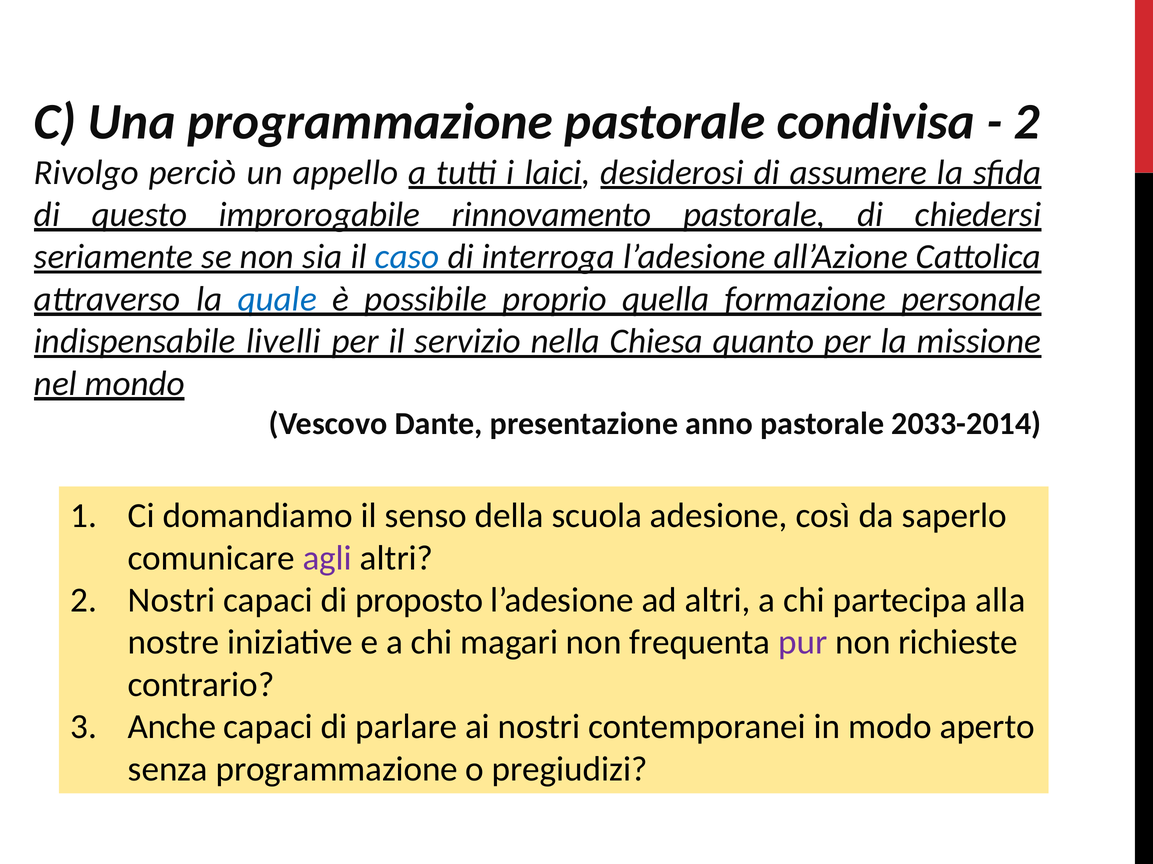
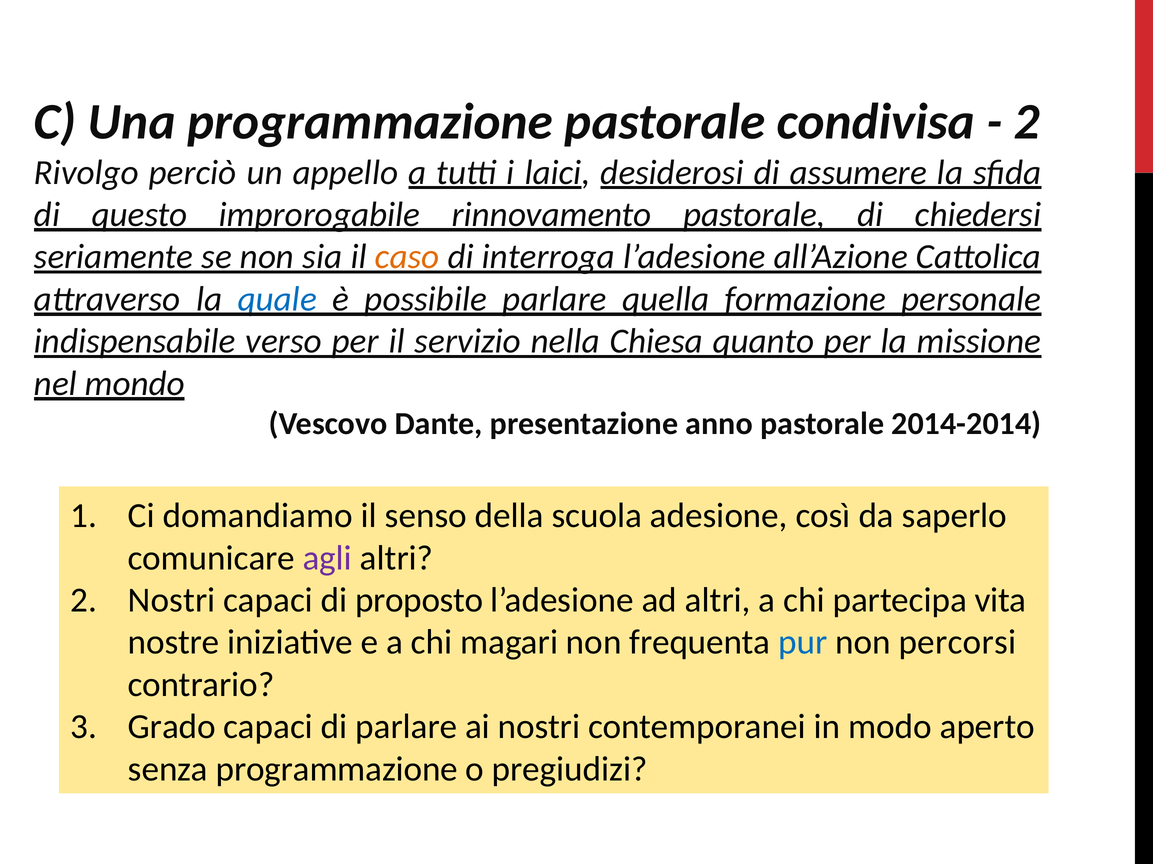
caso colour: blue -> orange
possibile proprio: proprio -> parlare
livelli: livelli -> verso
2033-2014: 2033-2014 -> 2014-2014
alla: alla -> vita
pur colour: purple -> blue
richieste: richieste -> percorsi
Anche: Anche -> Grado
